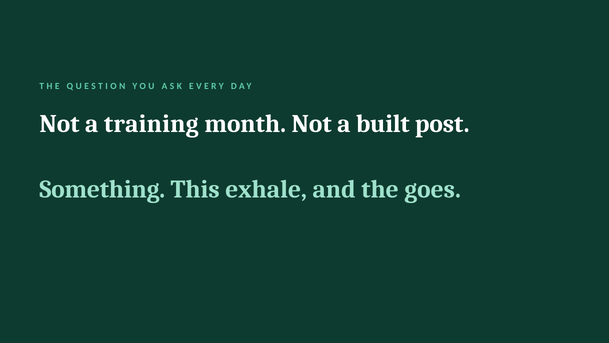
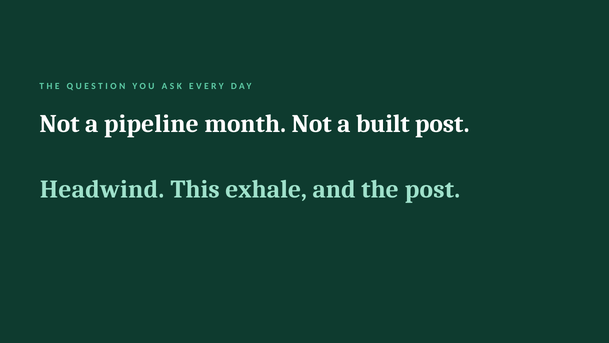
training: training -> pipeline
Something: Something -> Headwind
the goes: goes -> post
